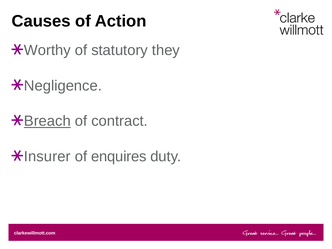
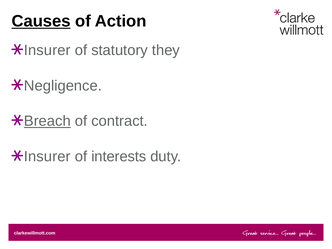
Causes underline: none -> present
Worthy at (47, 50): Worthy -> Insurer
enquires: enquires -> interests
